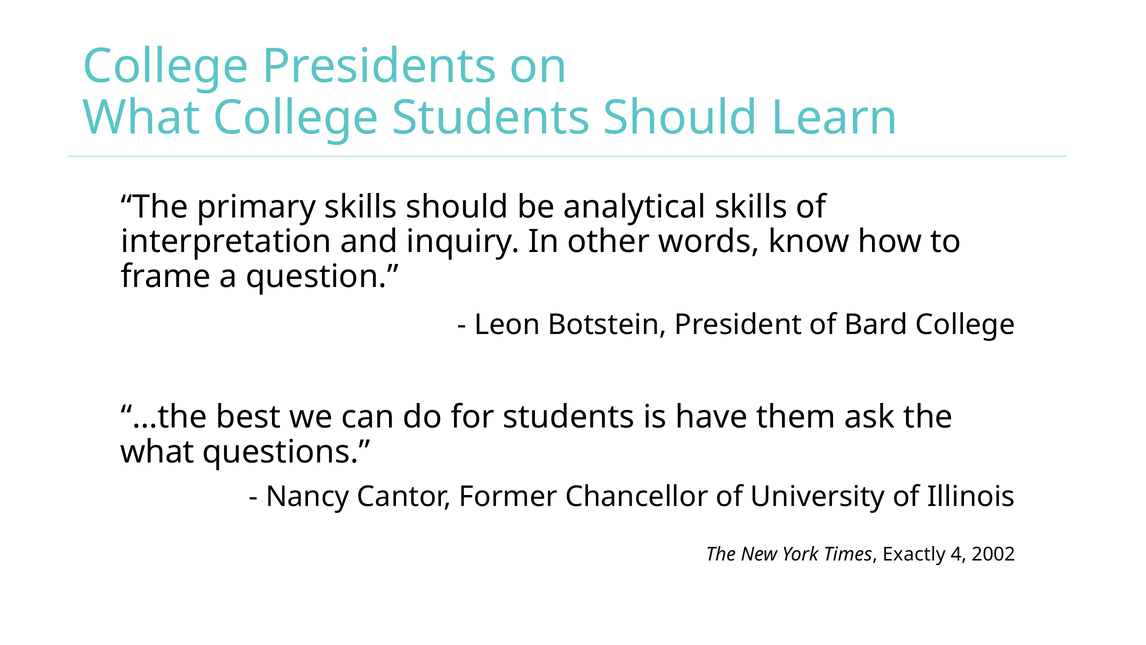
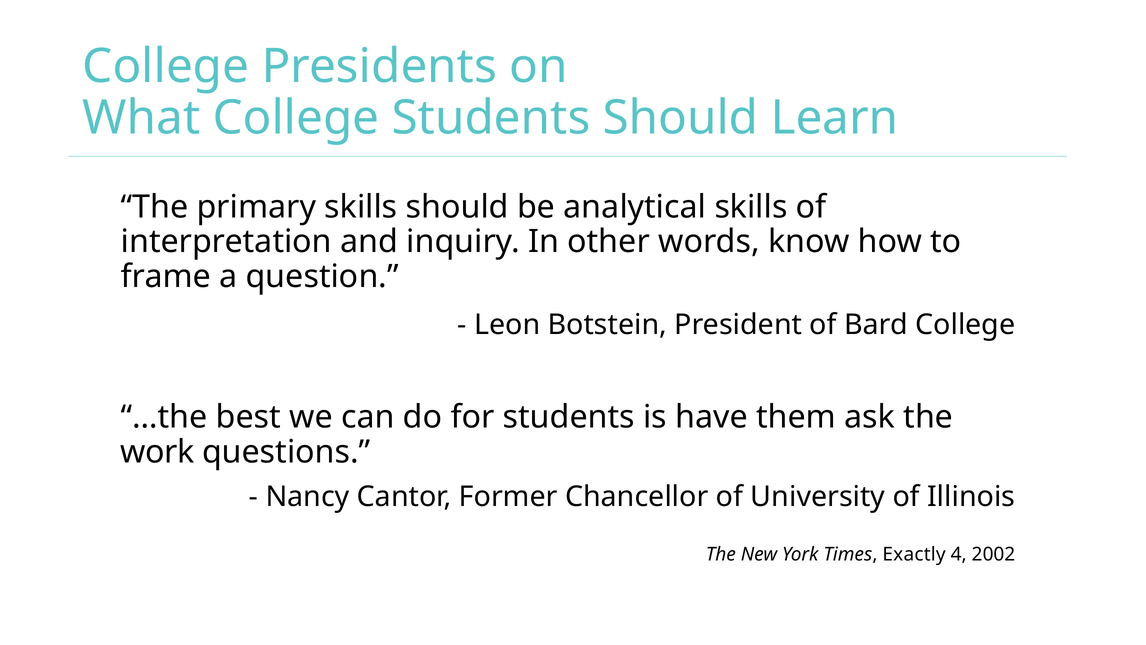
what at (157, 452): what -> work
